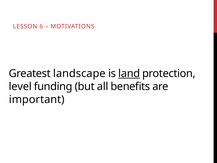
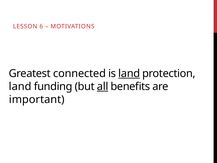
landscape: landscape -> connected
level at (20, 86): level -> land
all underline: none -> present
